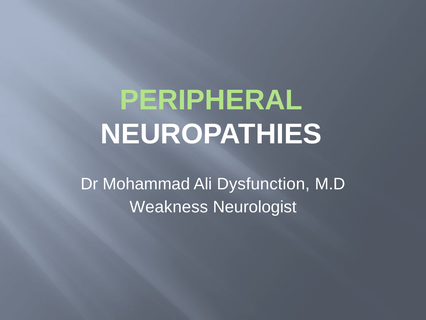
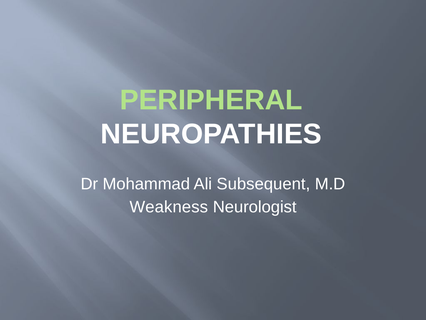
Dysfunction: Dysfunction -> Subsequent
